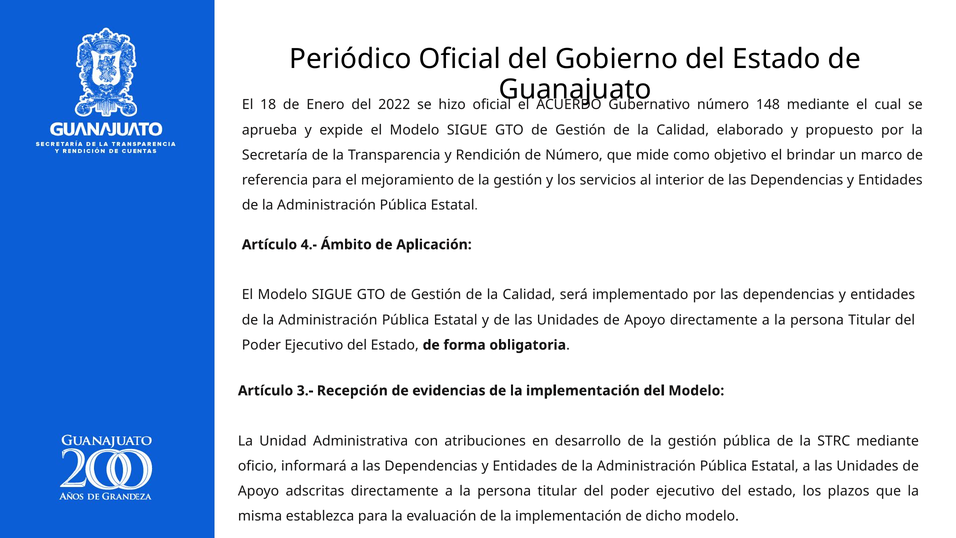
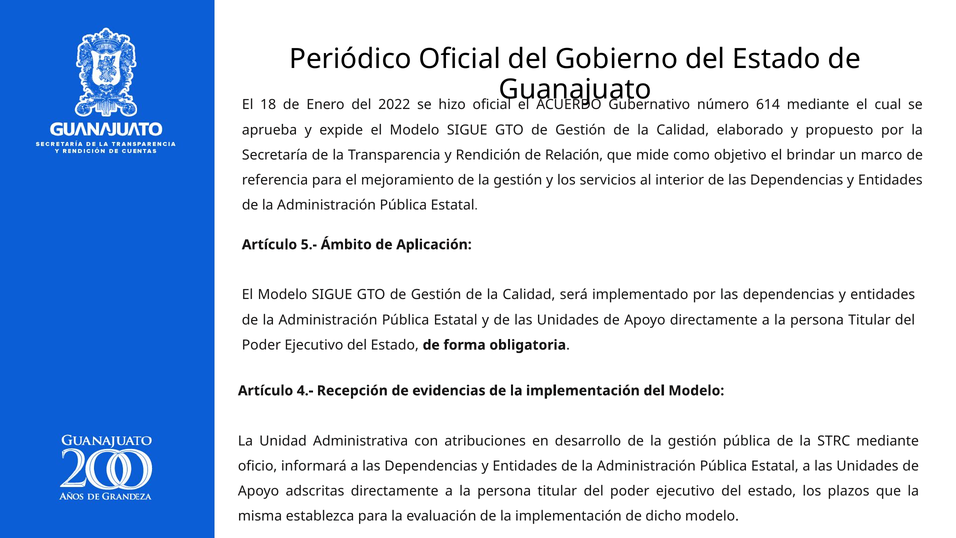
148: 148 -> 614
de Número: Número -> Relación
4.-: 4.- -> 5.-
3.-: 3.- -> 4.-
